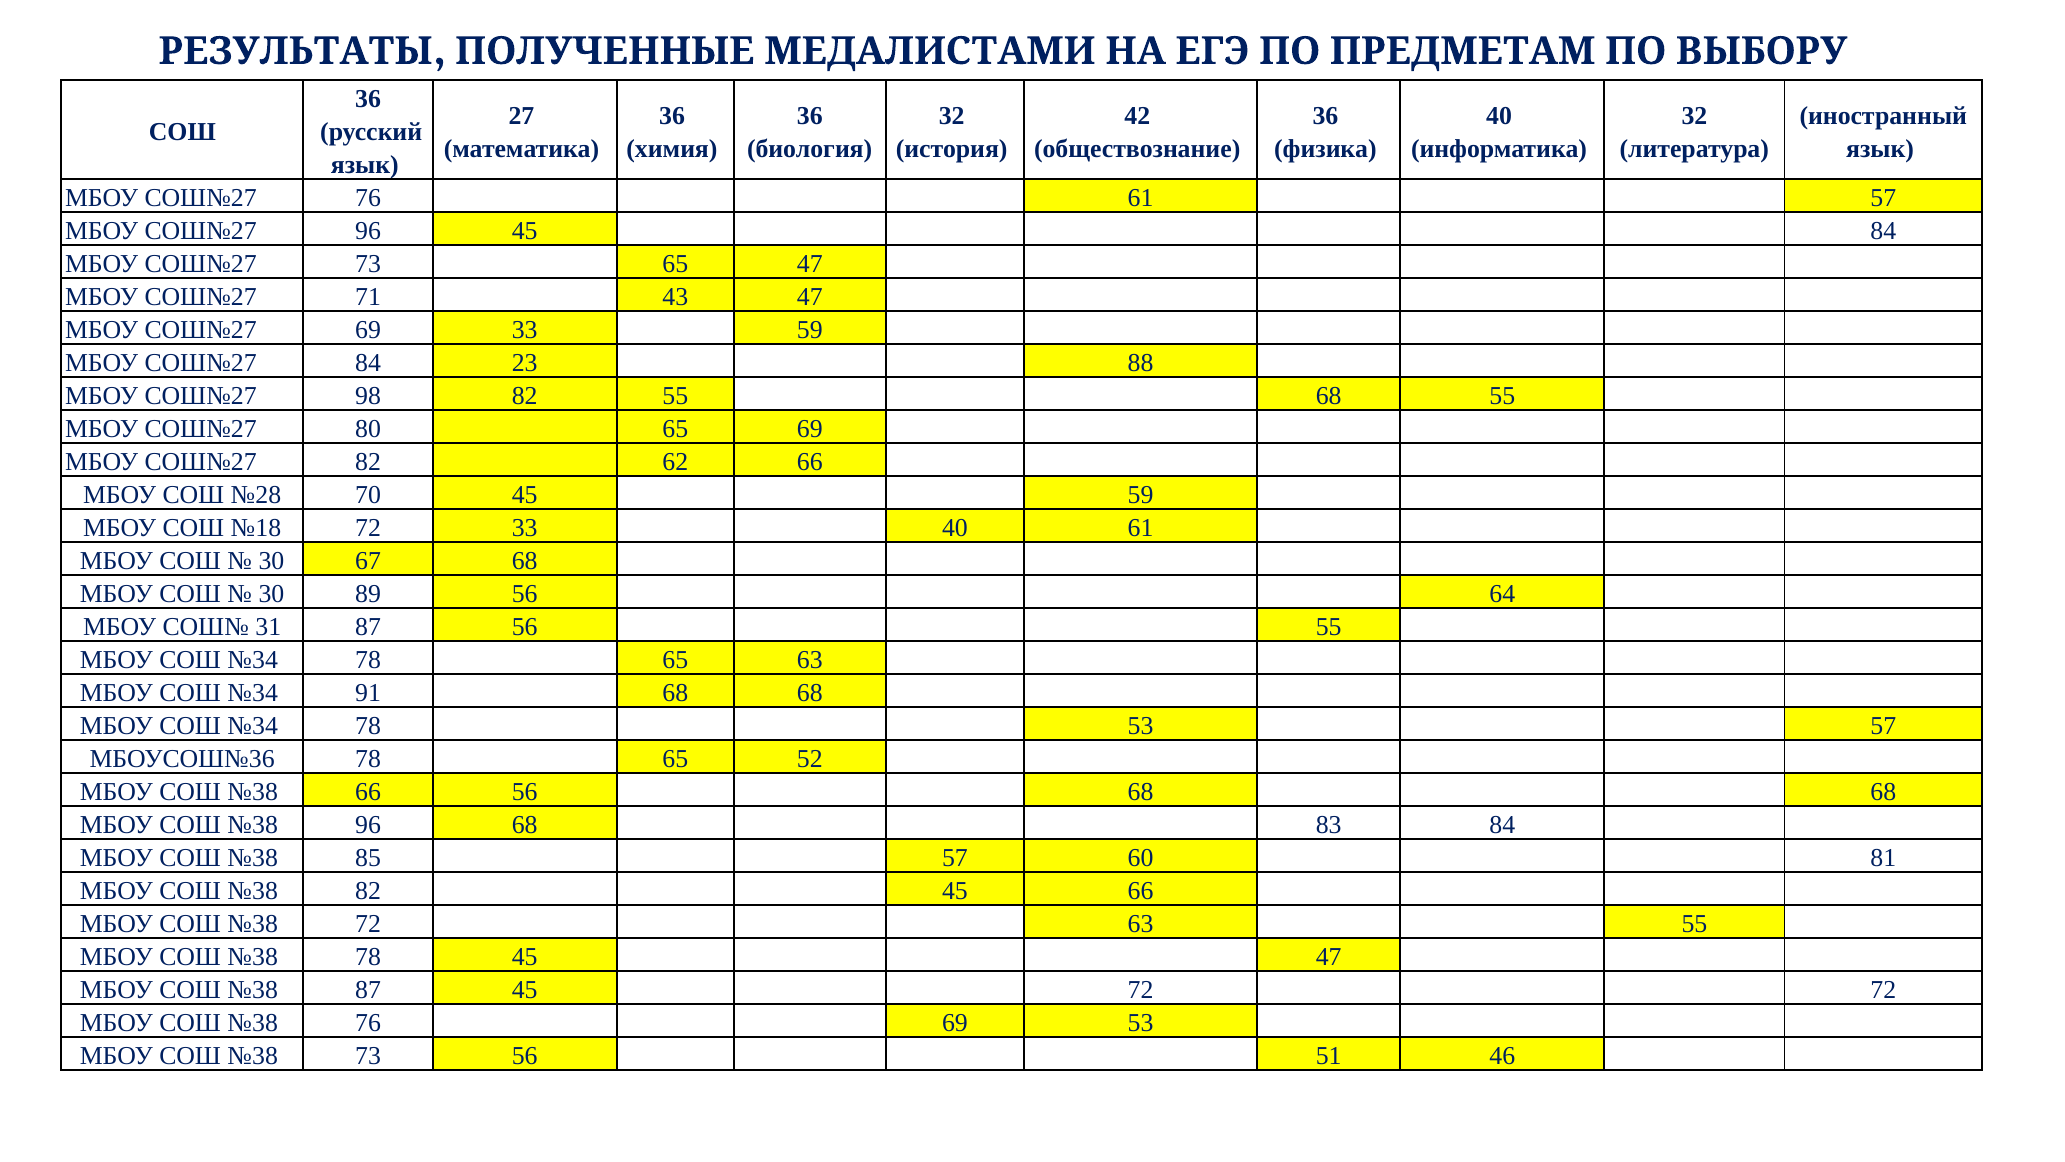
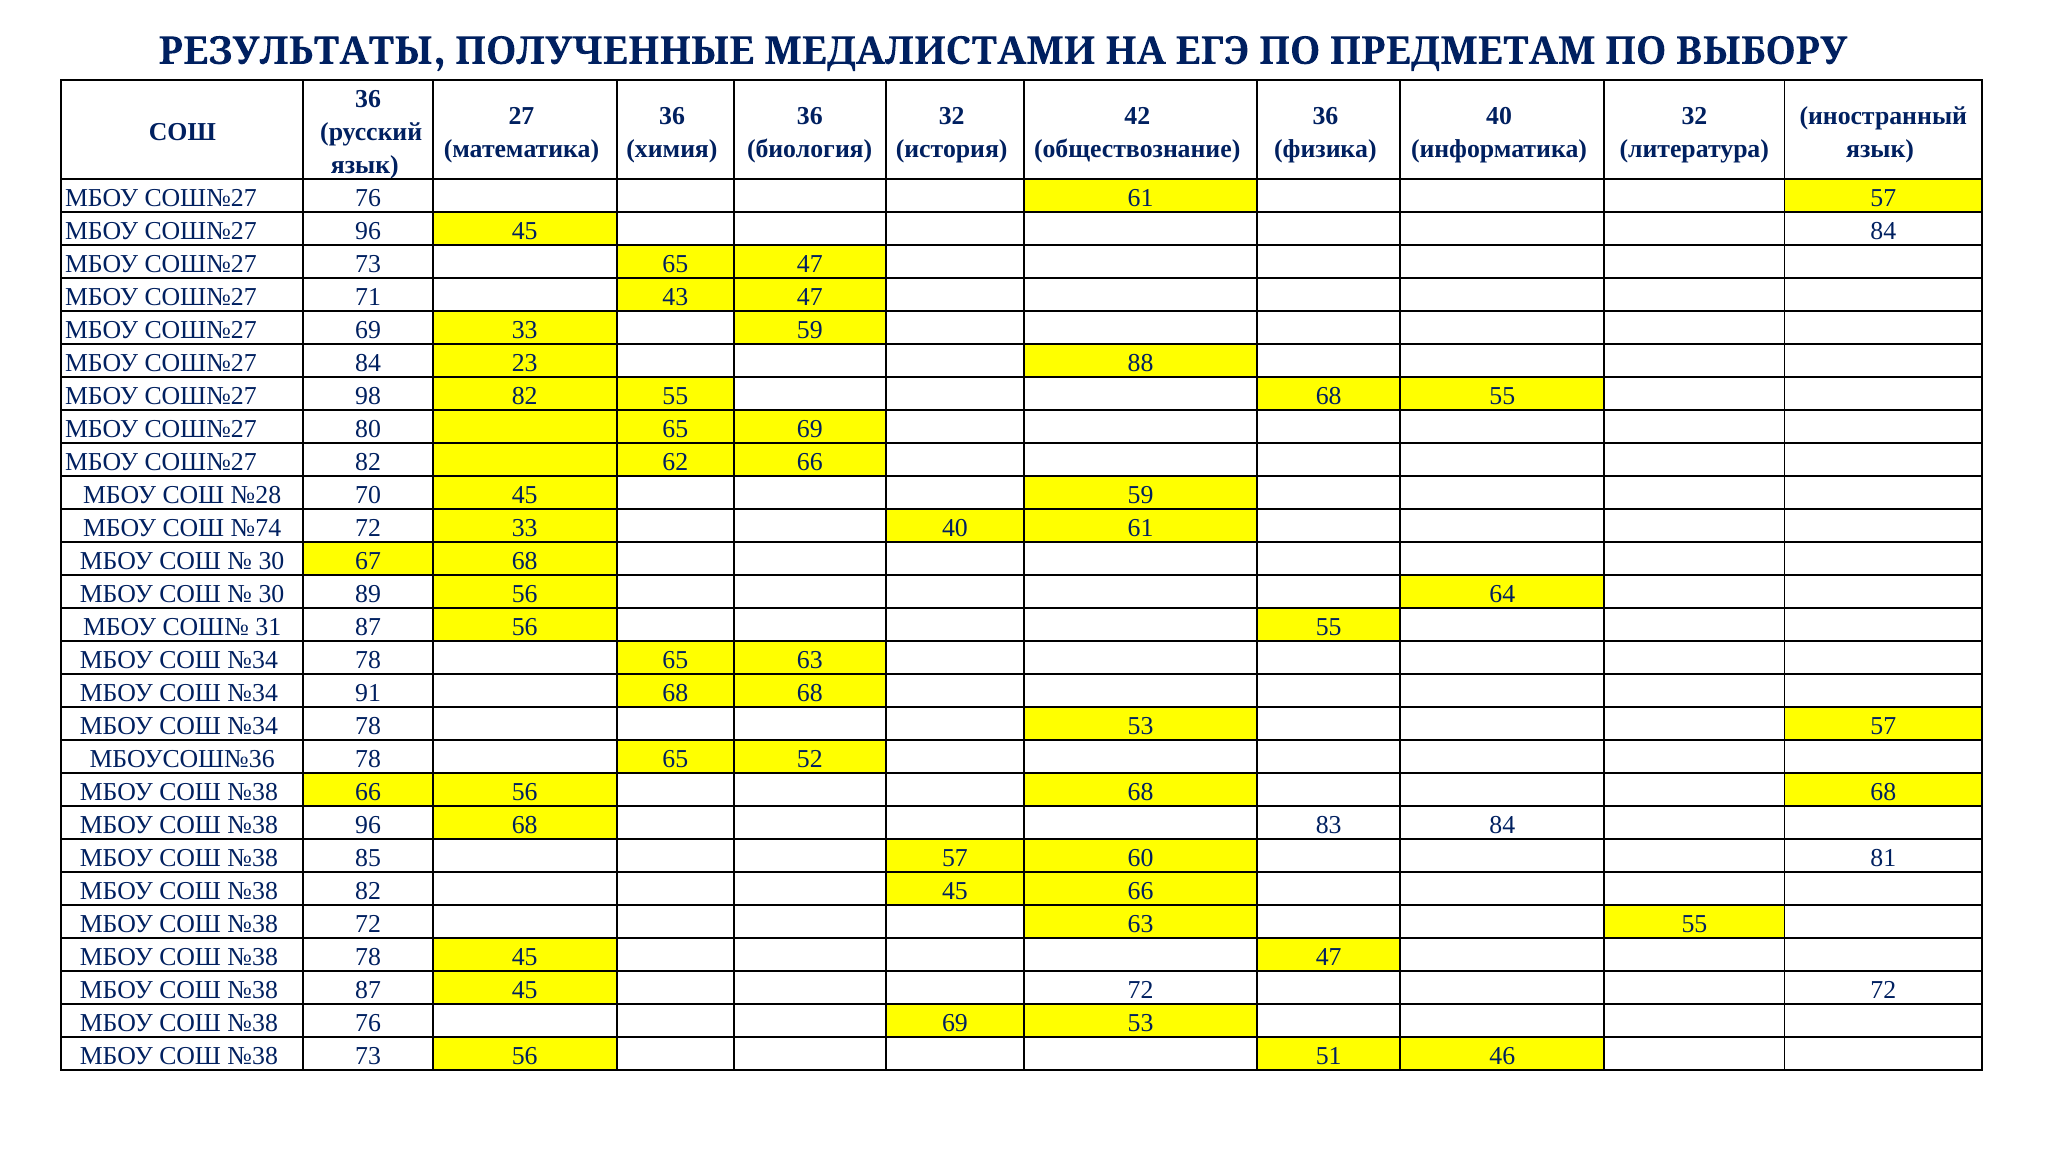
№18: №18 -> №74
